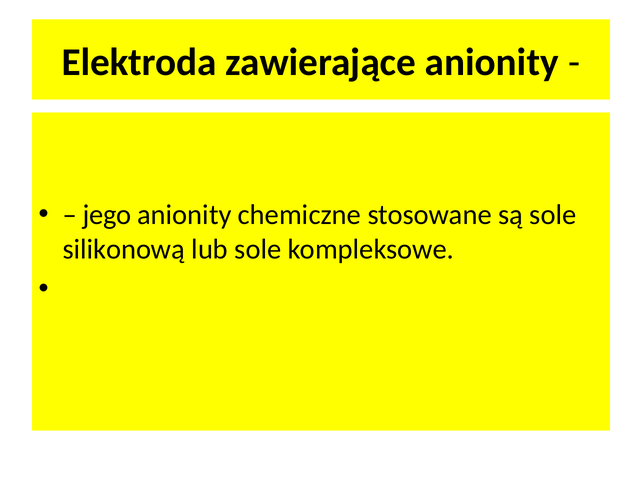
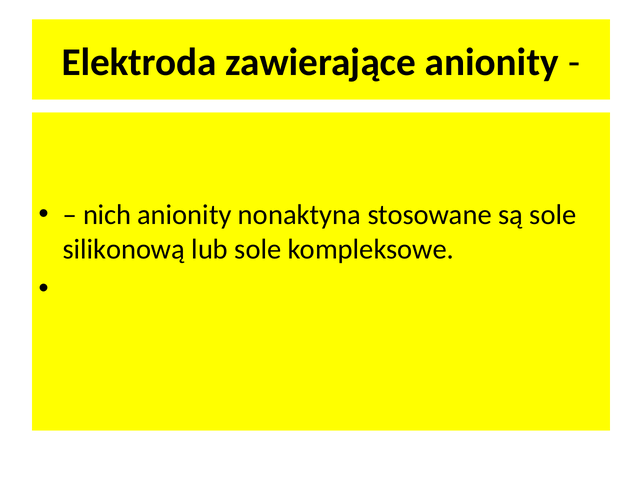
jego: jego -> nich
chemiczne: chemiczne -> nonaktyna
